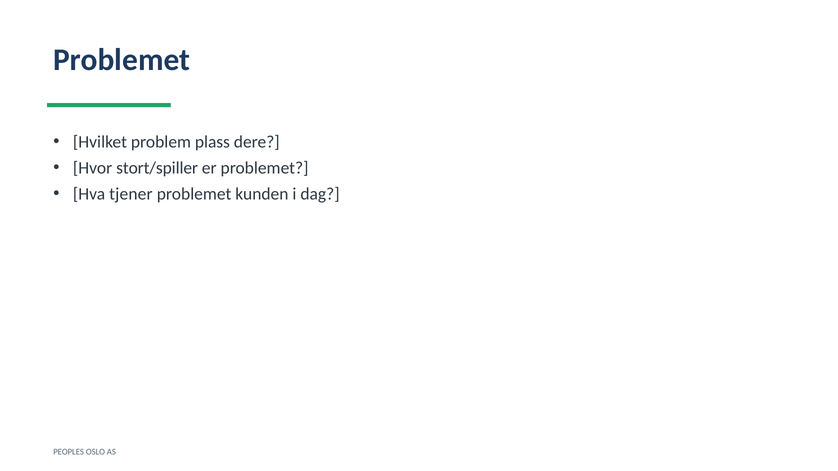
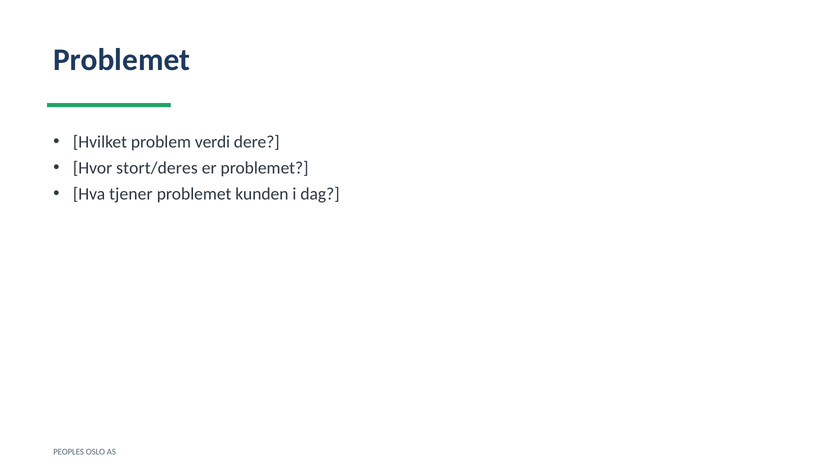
plass: plass -> verdi
stort/spiller: stort/spiller -> stort/deres
